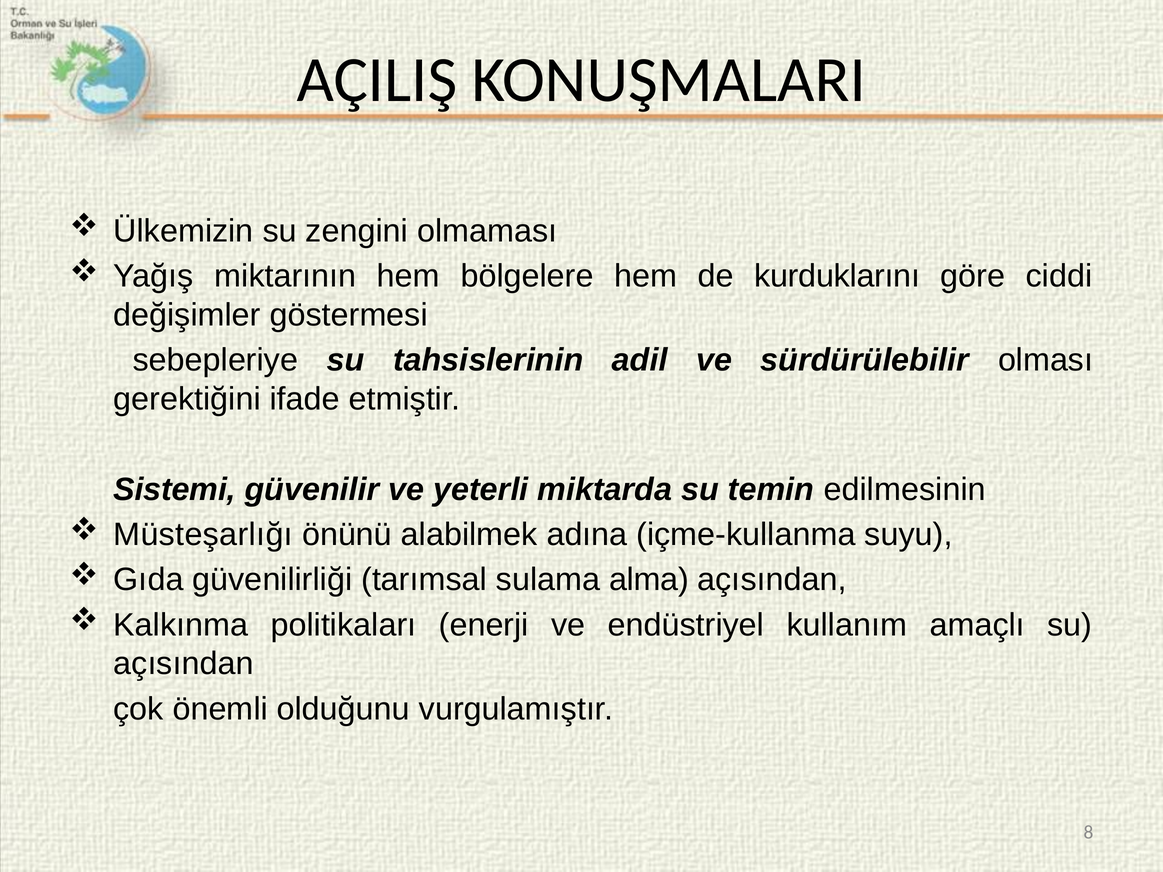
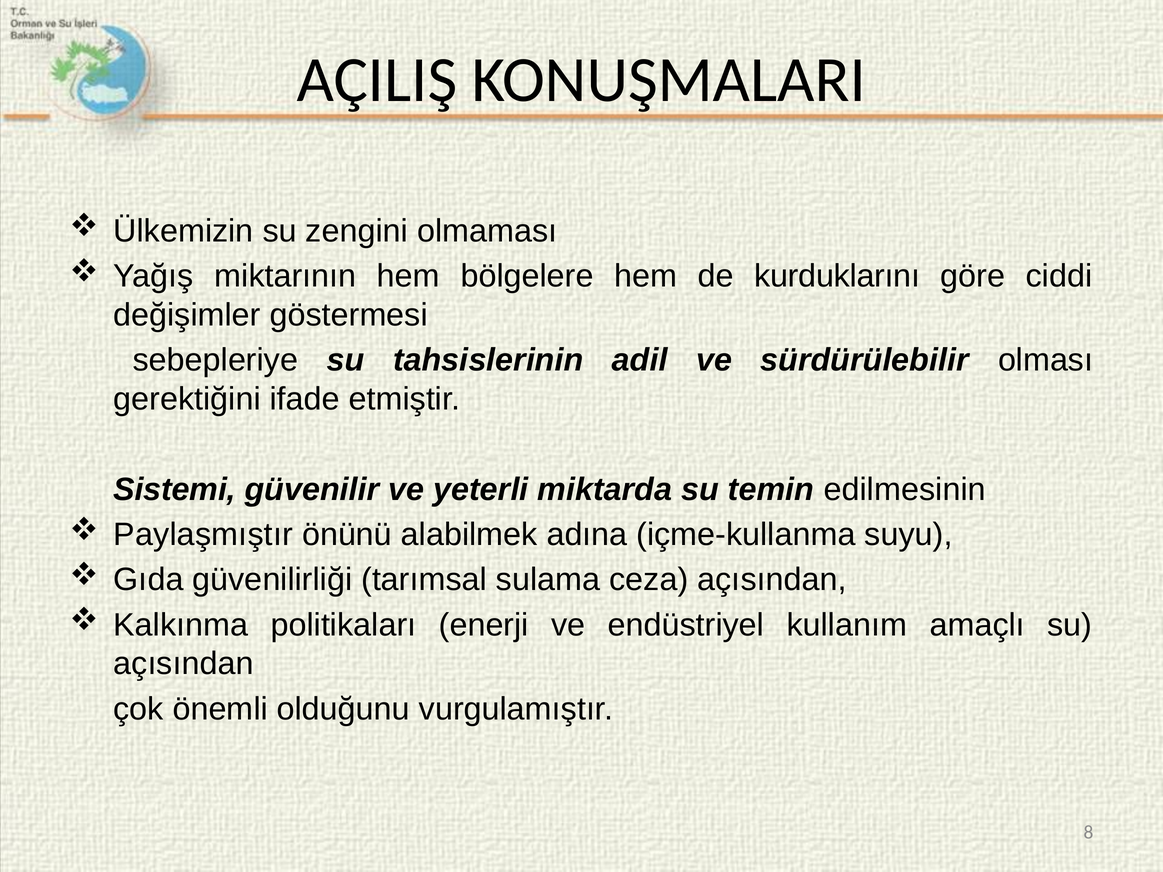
Müsteşarlığı: Müsteşarlığı -> Paylaşmıştır
alma: alma -> ceza
